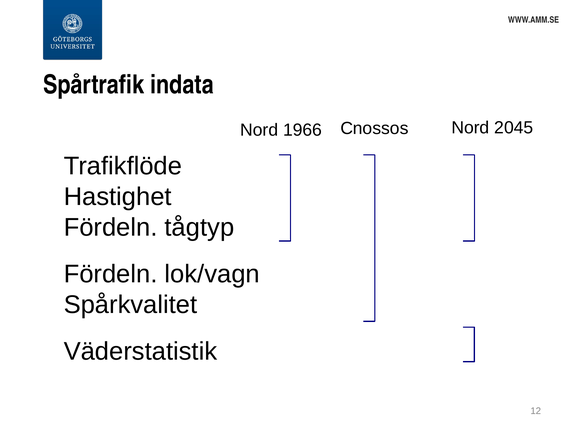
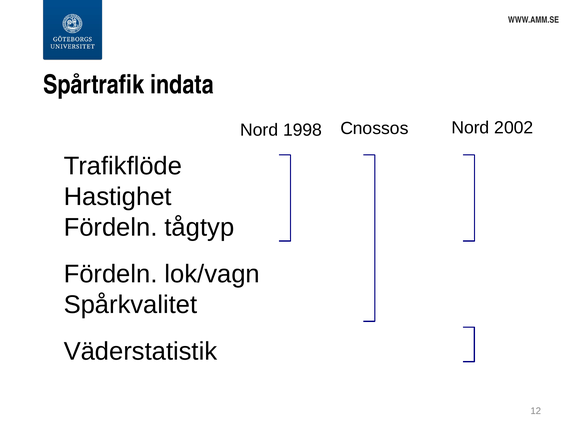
1966: 1966 -> 1998
2045: 2045 -> 2002
